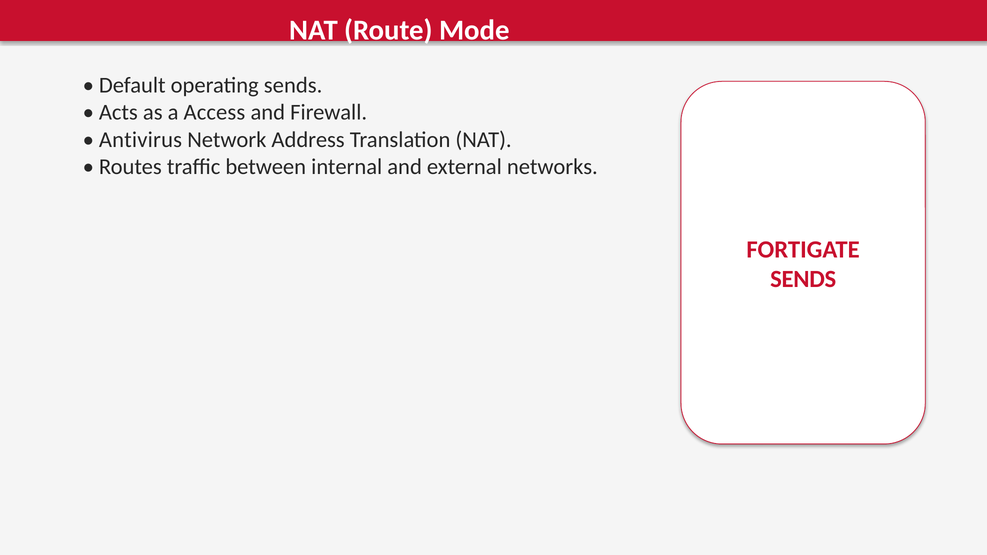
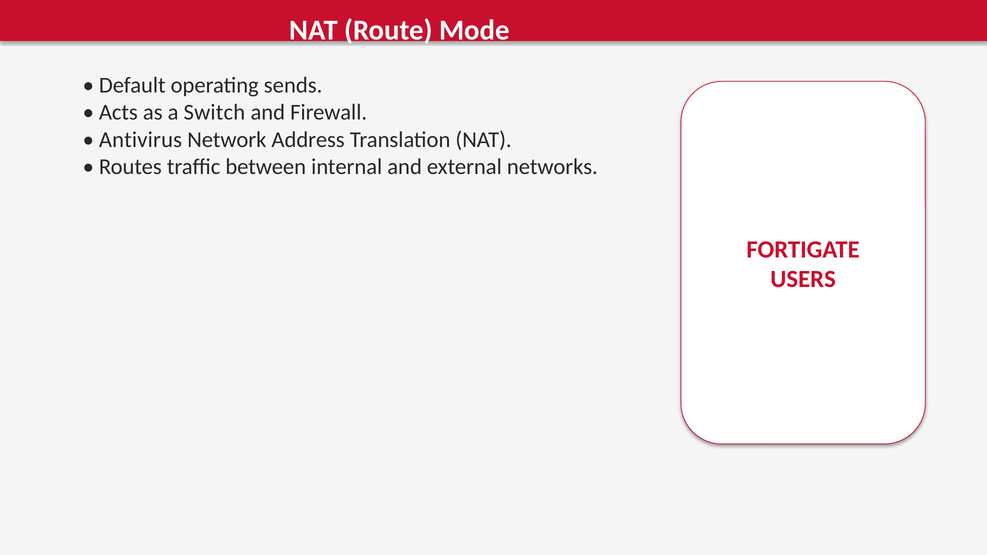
Access: Access -> Switch
SENDS at (803, 279): SENDS -> USERS
